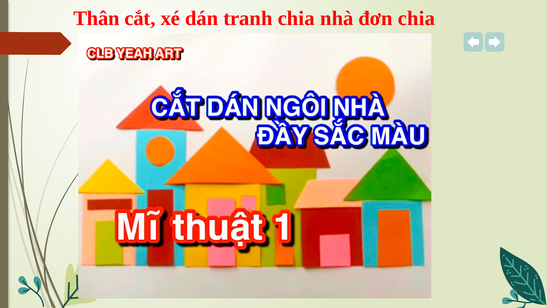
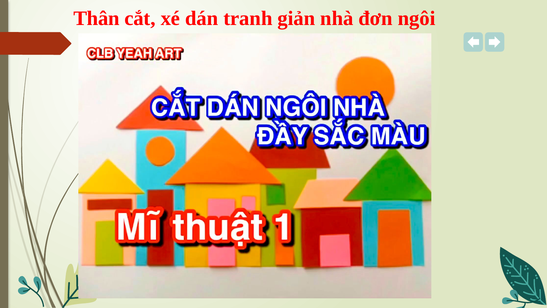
tranh chia: chia -> giản
đơn chia: chia -> ngôi
